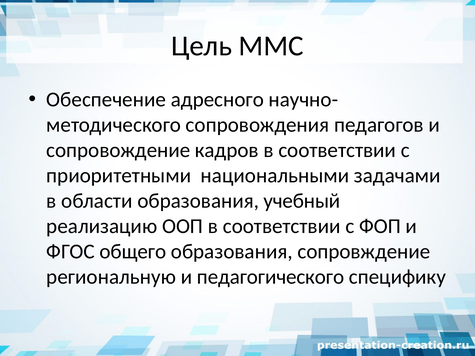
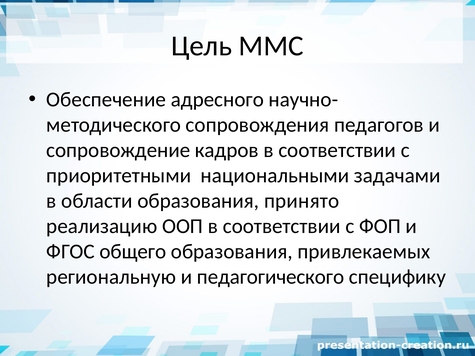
учебный: учебный -> принято
сопровждение: сопровждение -> привлекаемых
